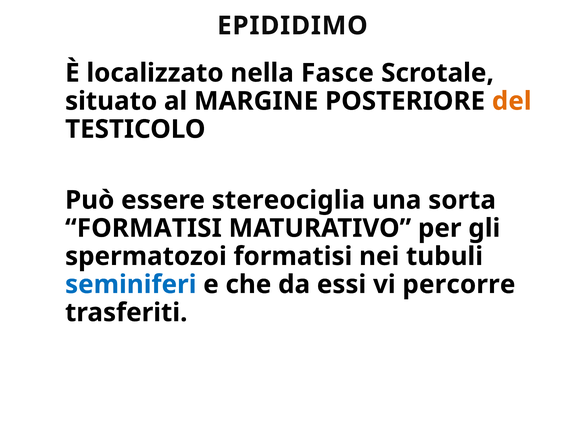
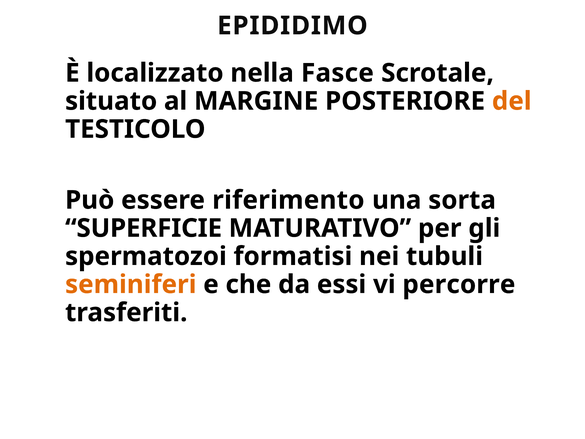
stereociglia: stereociglia -> riferimento
FORMATISI at (143, 228): FORMATISI -> SUPERFICIE
seminiferi colour: blue -> orange
